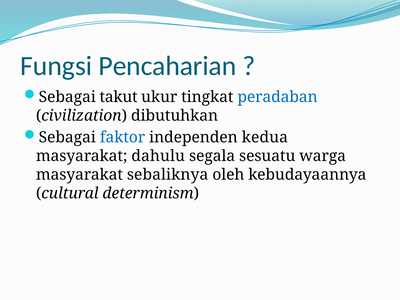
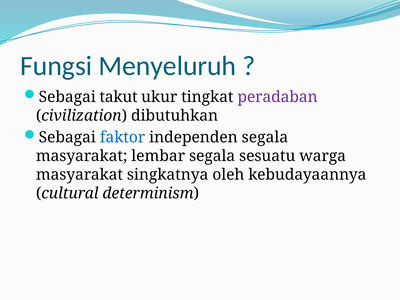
Pencaharian: Pencaharian -> Menyeluruh
peradaban colour: blue -> purple
independen kedua: kedua -> segala
dahulu: dahulu -> lembar
sebaliknya: sebaliknya -> singkatnya
